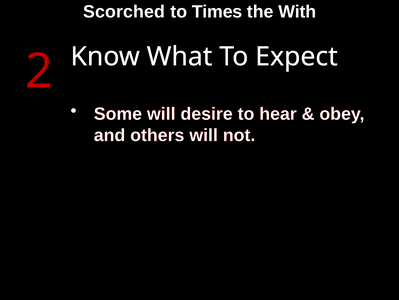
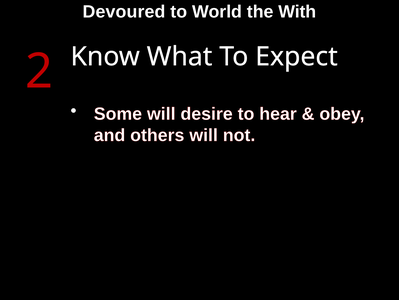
Scorched: Scorched -> Devoured
Times: Times -> World
